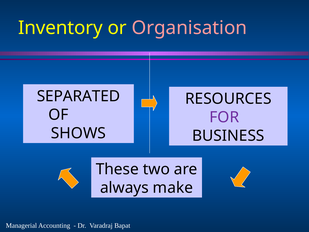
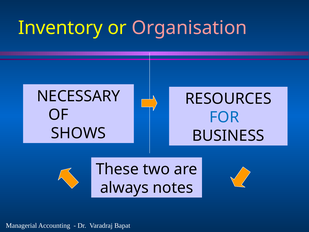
SEPARATED: SEPARATED -> NECESSARY
FOR colour: purple -> blue
make: make -> notes
